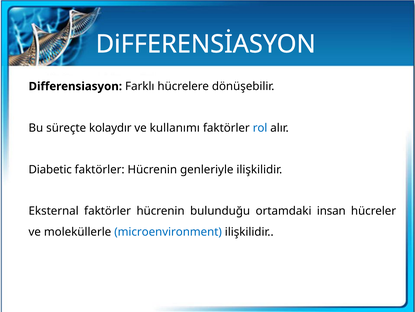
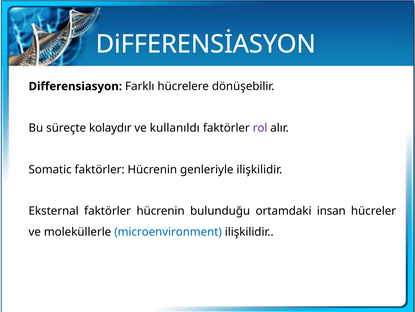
kullanımı: kullanımı -> kullanıldı
rol colour: blue -> purple
Diabetic: Diabetic -> Somatic
